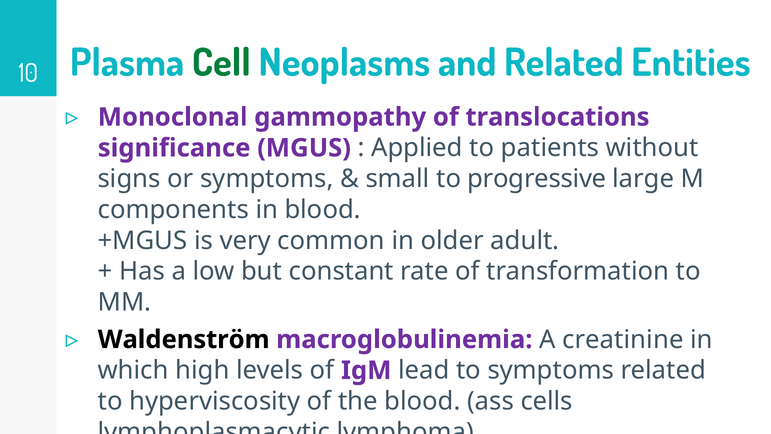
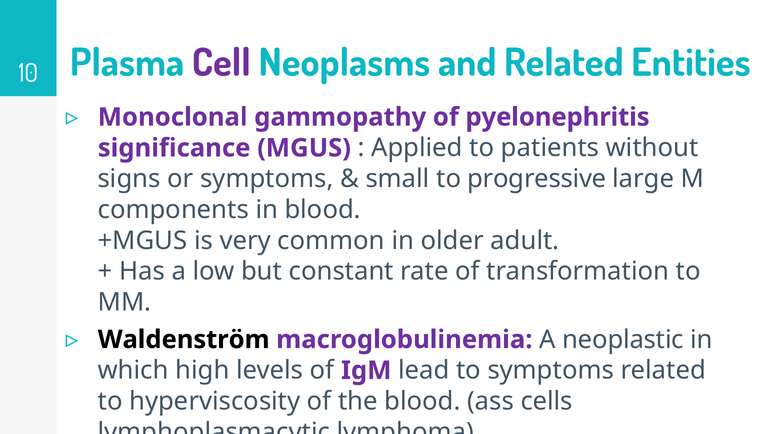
Cell colour: green -> purple
translocations: translocations -> pyelonephritis
creatinine: creatinine -> neoplastic
